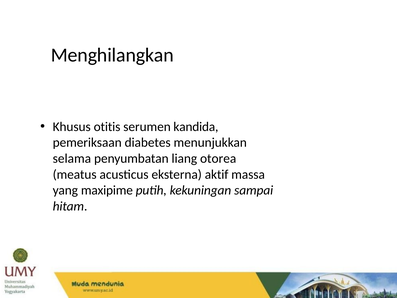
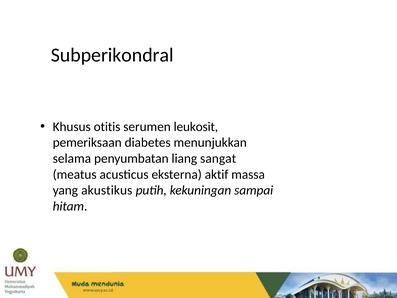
Menghilangkan: Menghilangkan -> Subperikondral
kandida: kandida -> leukosit
otorea: otorea -> sangat
maxipime: maxipime -> akustikus
